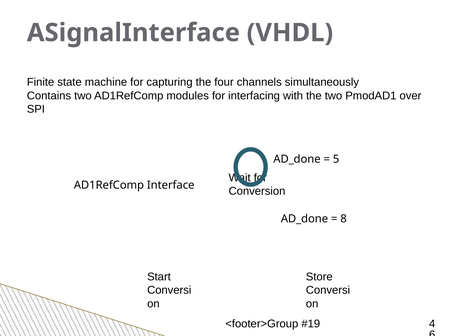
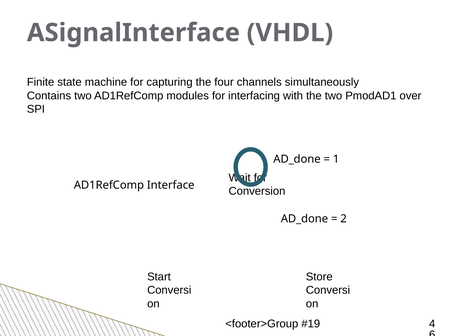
5: 5 -> 1
8: 8 -> 2
